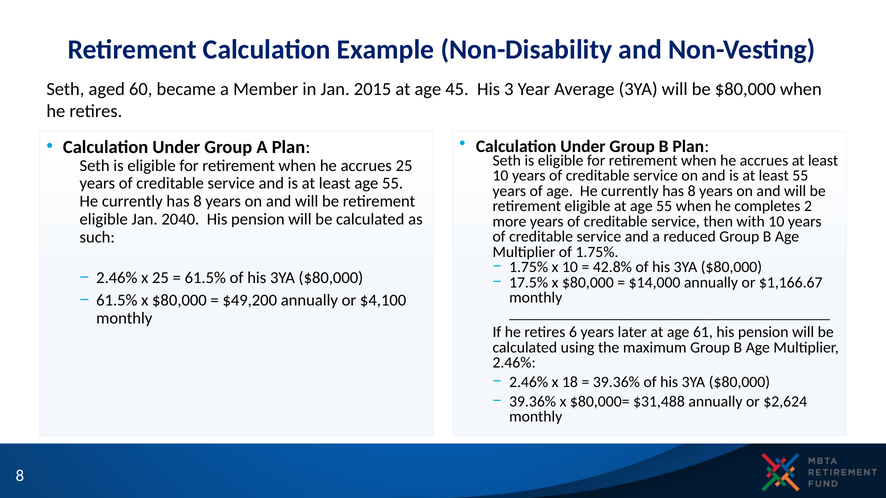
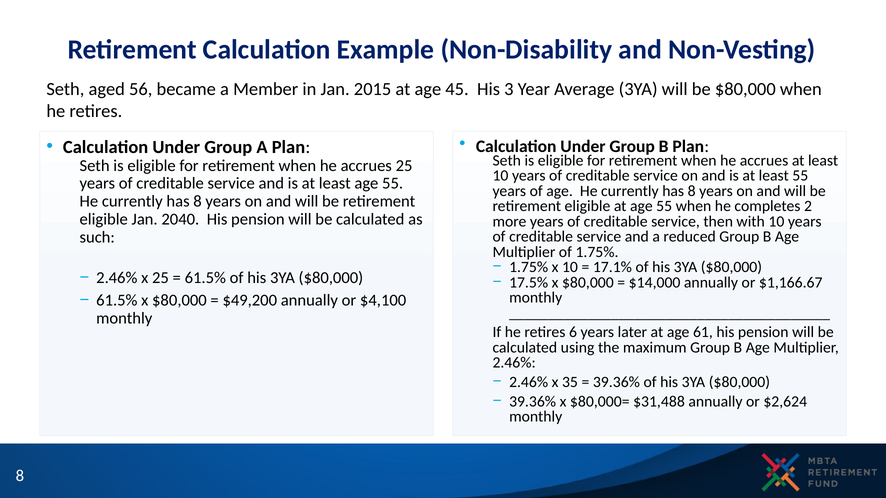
60: 60 -> 56
42.8%: 42.8% -> 17.1%
18: 18 -> 35
